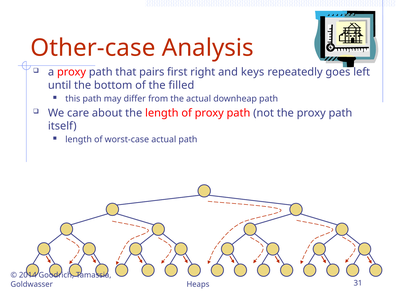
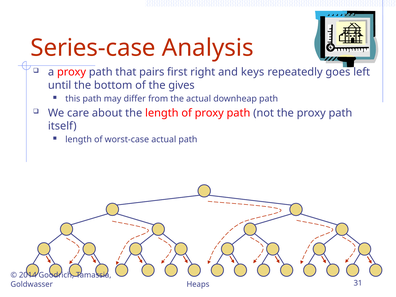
Other-case: Other-case -> Series-case
filled: filled -> gives
